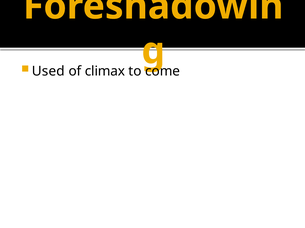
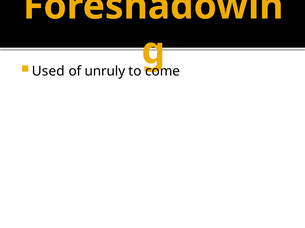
climax: climax -> unruly
